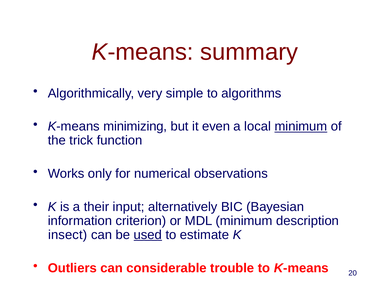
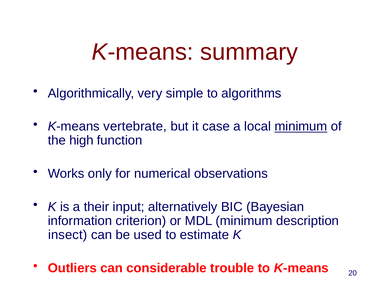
minimizing: minimizing -> vertebrate
even: even -> case
trick: trick -> high
used underline: present -> none
